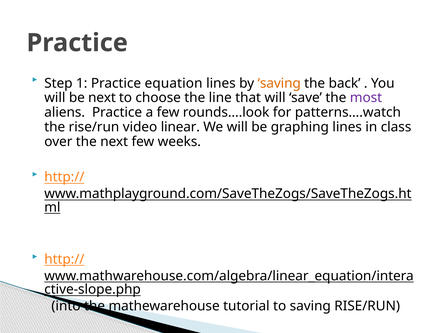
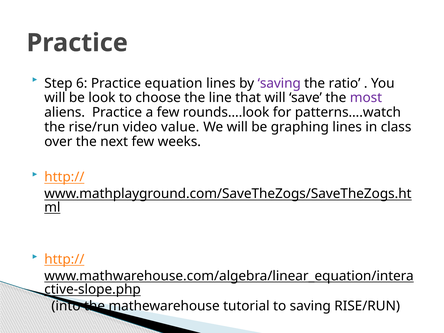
1: 1 -> 6
saving at (279, 83) colour: orange -> purple
back: back -> ratio
be next: next -> look
linear: linear -> value
